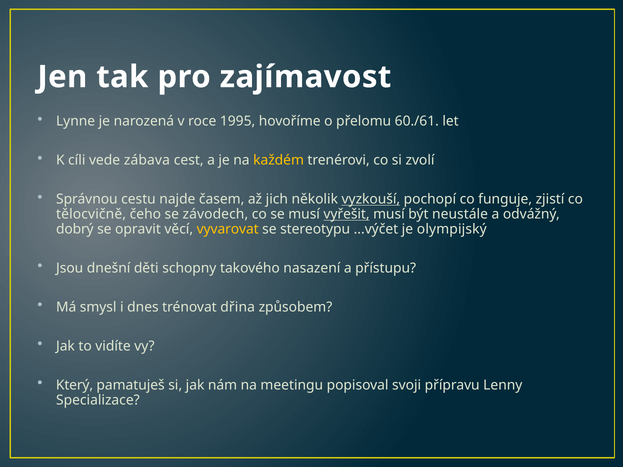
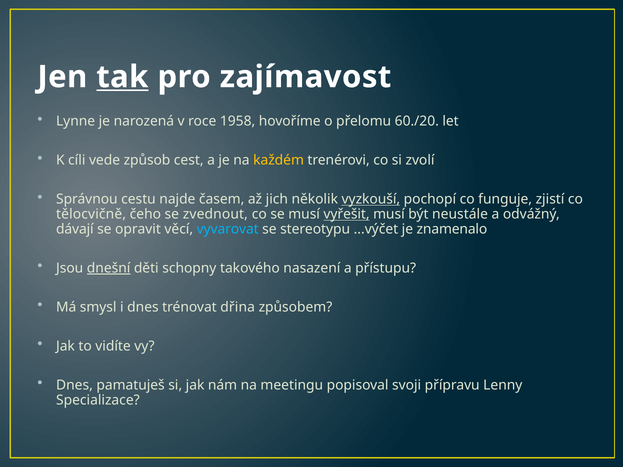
tak underline: none -> present
1995: 1995 -> 1958
60./61: 60./61 -> 60./20
zábava: zábava -> způsob
závodech: závodech -> zvednout
dobrý: dobrý -> dávají
vyvarovat colour: yellow -> light blue
olympijský: olympijský -> znamenalo
dnešní underline: none -> present
Který at (75, 385): Který -> Dnes
